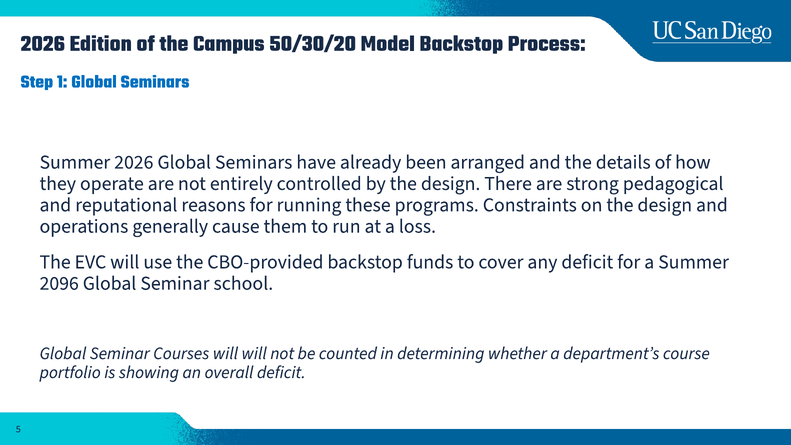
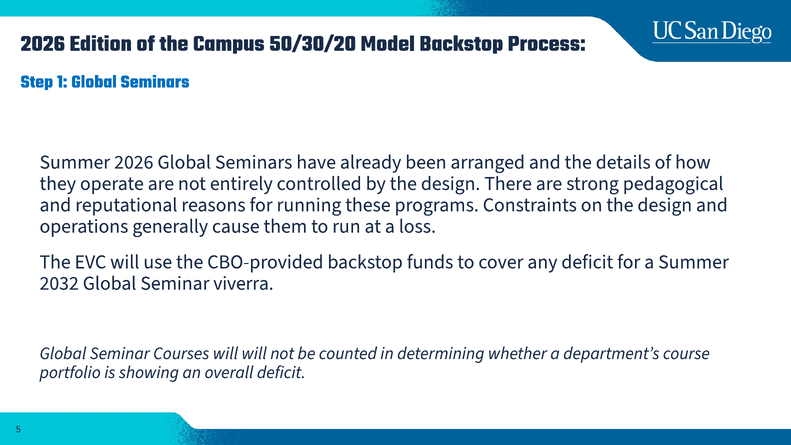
2096: 2096 -> 2032
school: school -> viverra
